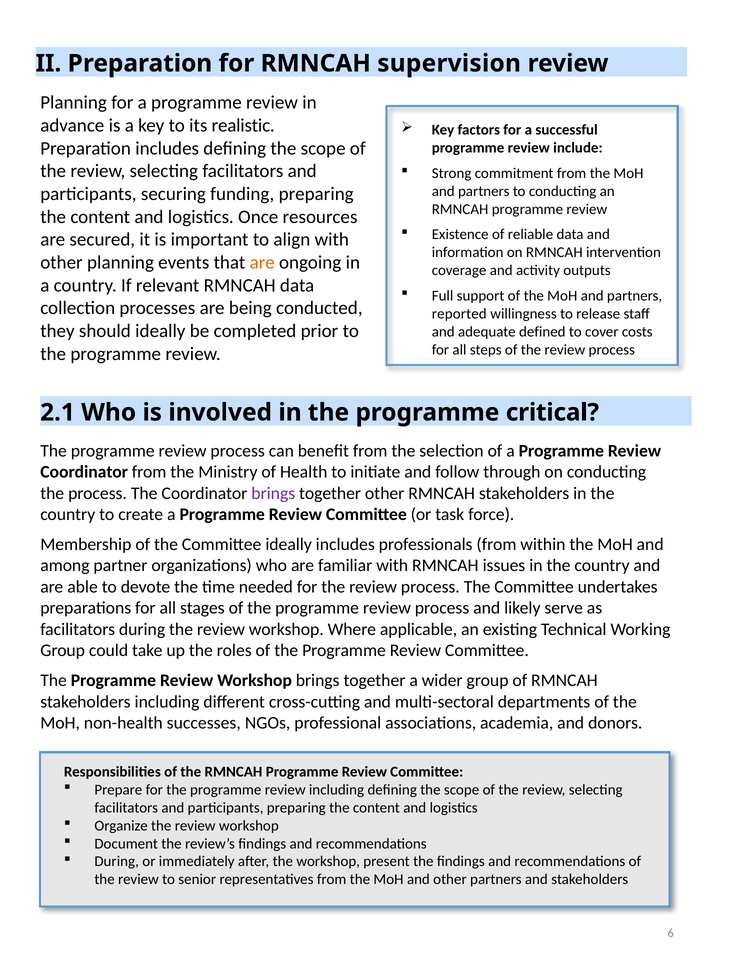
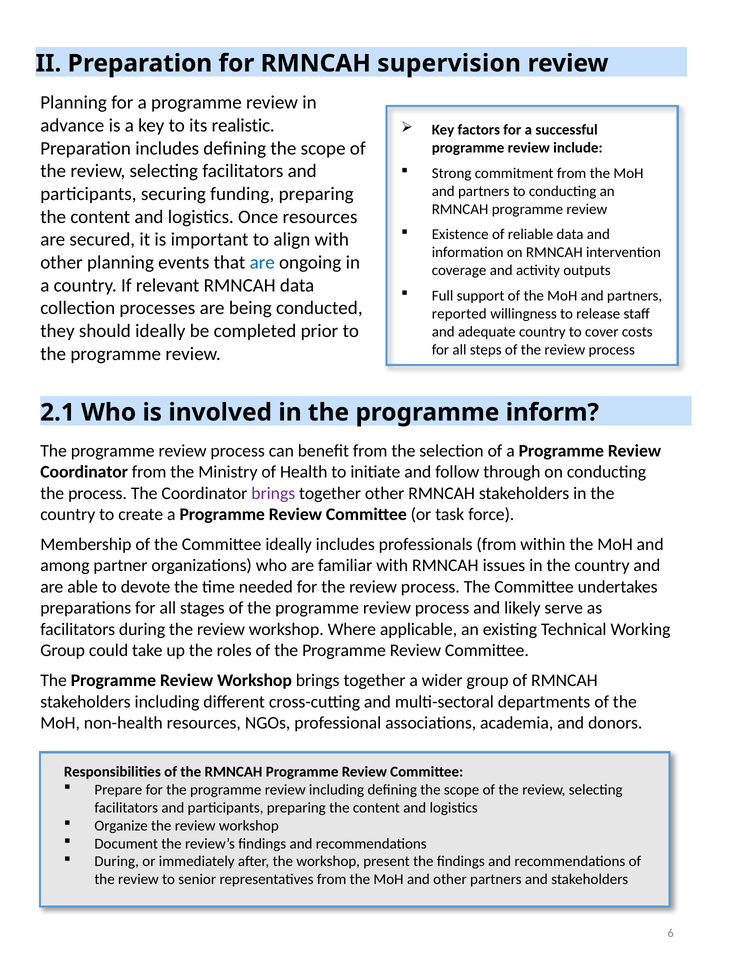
are at (262, 263) colour: orange -> blue
adequate defined: defined -> country
critical: critical -> inform
non-health successes: successes -> resources
